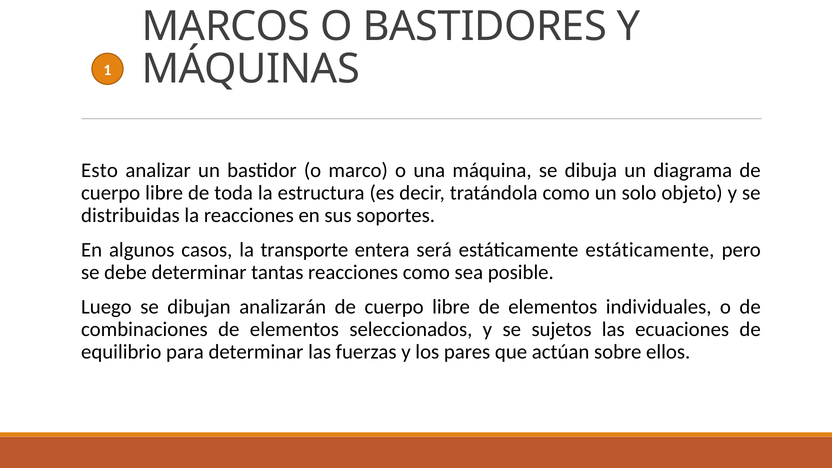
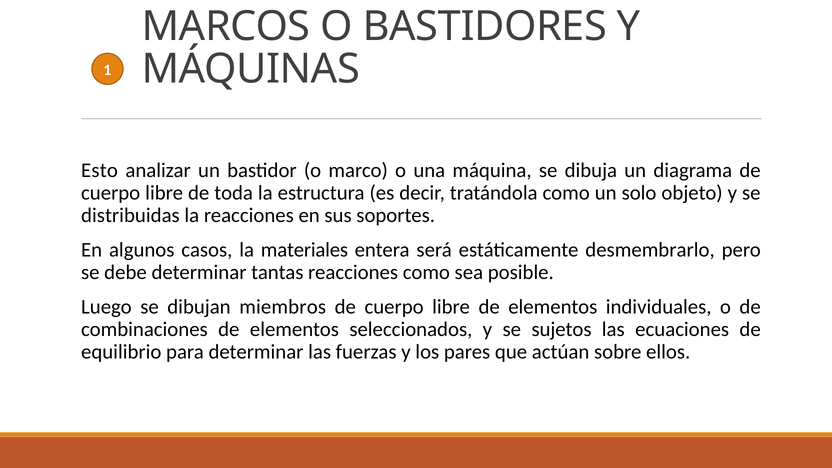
transporte: transporte -> materiales
estáticamente estáticamente: estáticamente -> desmembrarlo
analizarán: analizarán -> miembros
